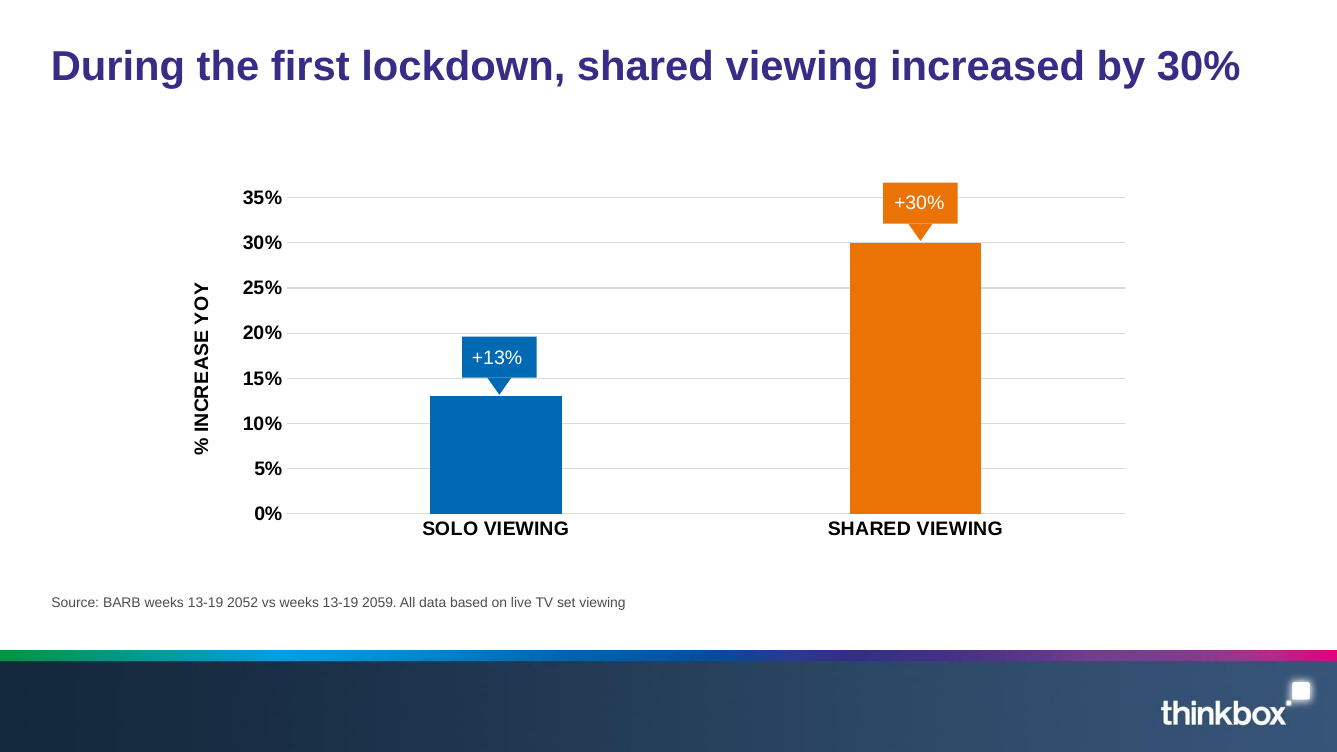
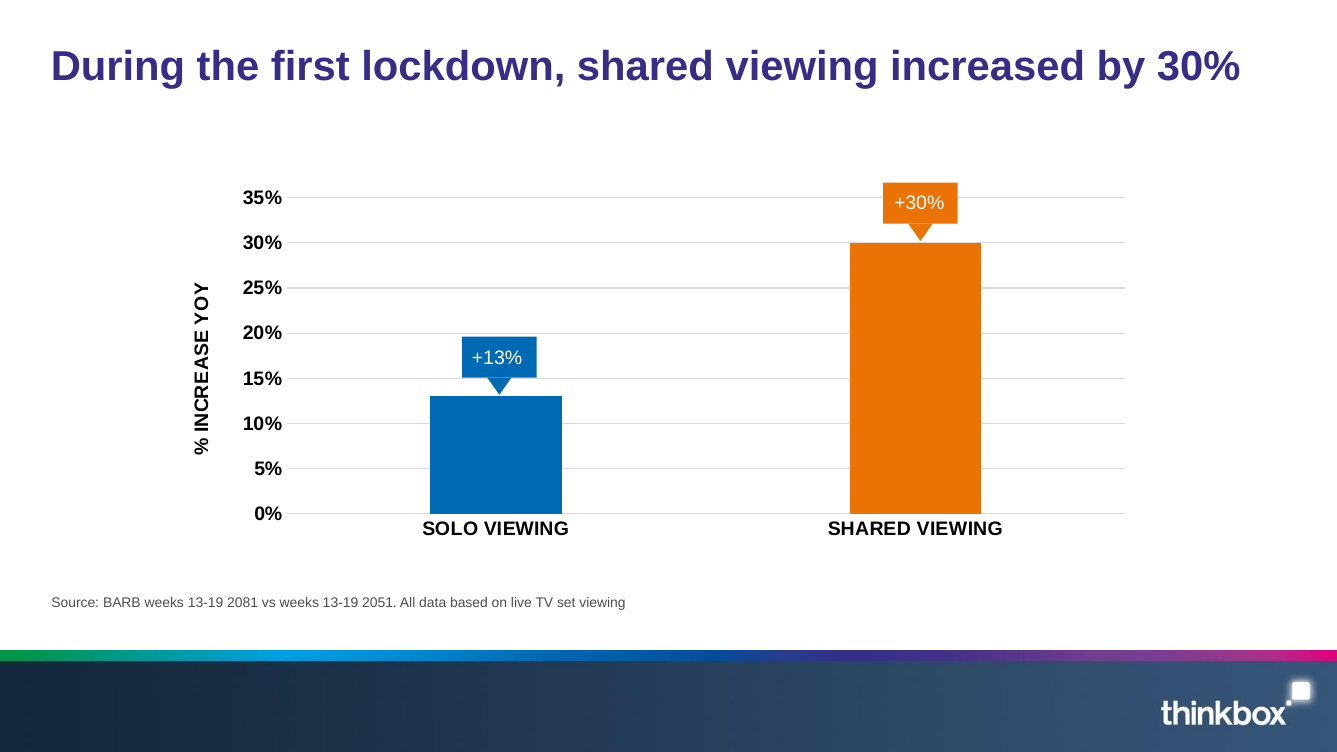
2052: 2052 -> 2081
2059: 2059 -> 2051
